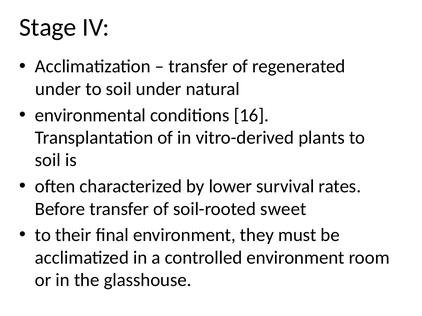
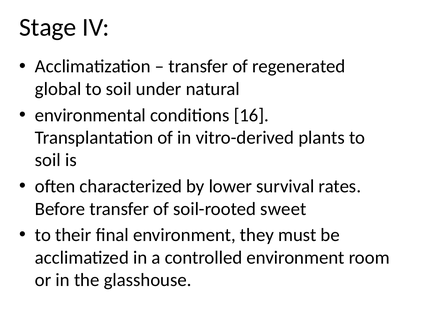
under at (58, 89): under -> global
